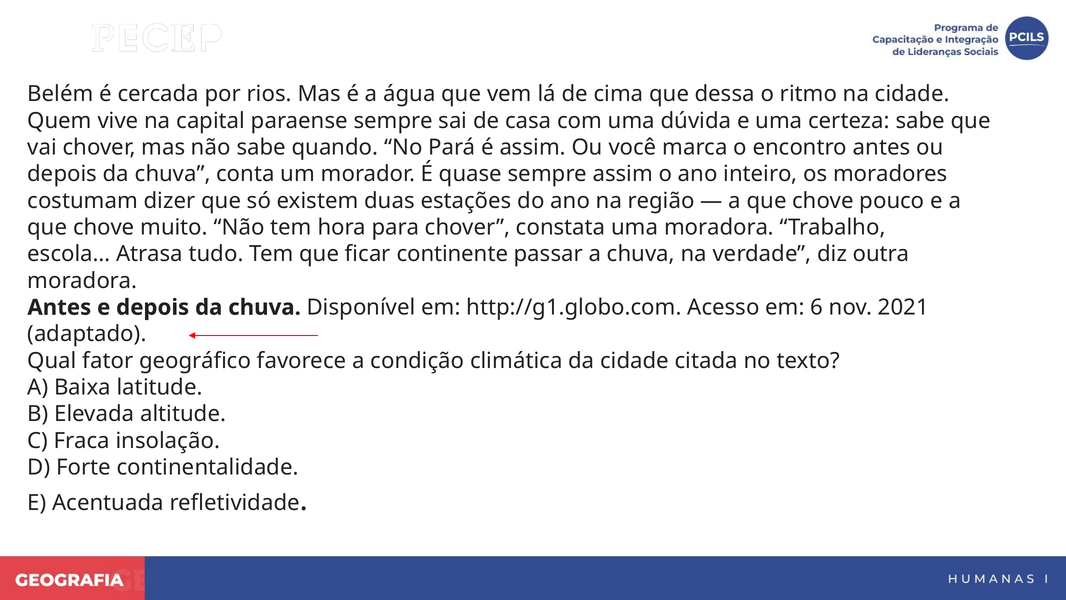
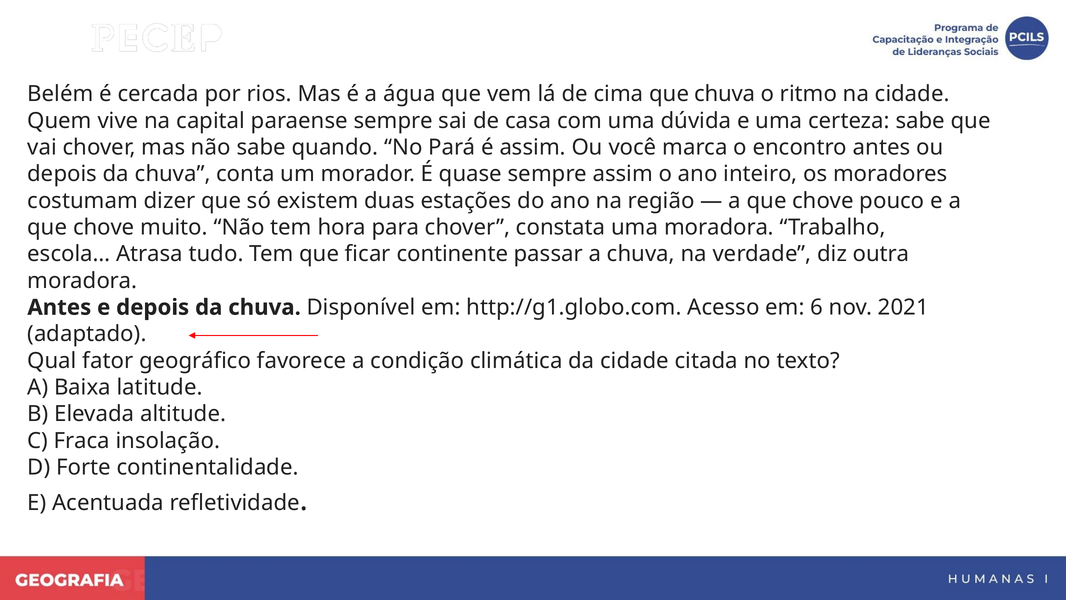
que dessa: dessa -> chuva
